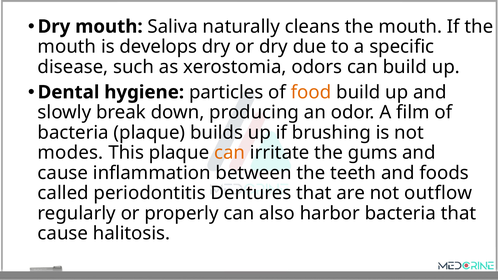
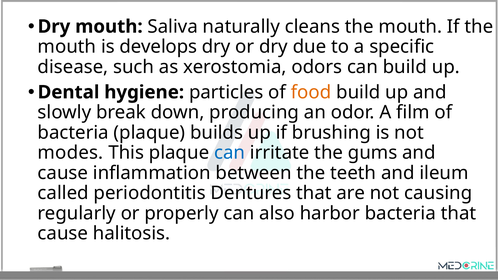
can at (230, 153) colour: orange -> blue
foods: foods -> ileum
outflow: outflow -> causing
